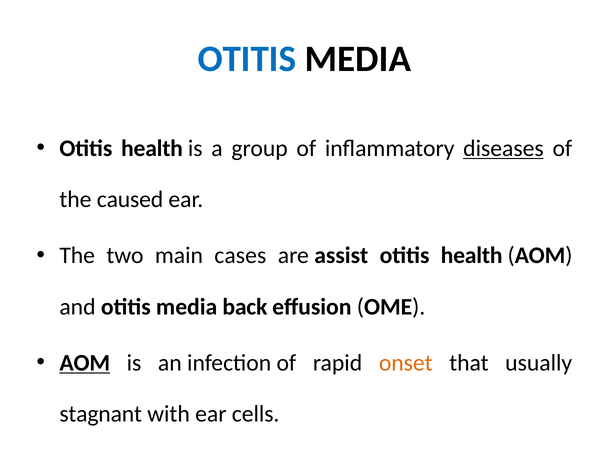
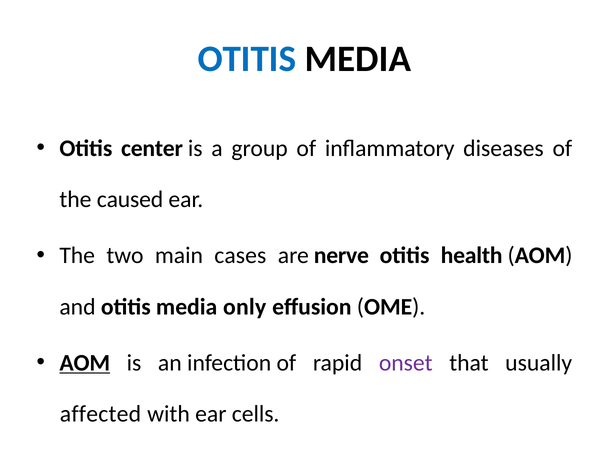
health at (152, 148): health -> center
diseases underline: present -> none
assist: assist -> nerve
back: back -> only
onset colour: orange -> purple
stagnant: stagnant -> affected
